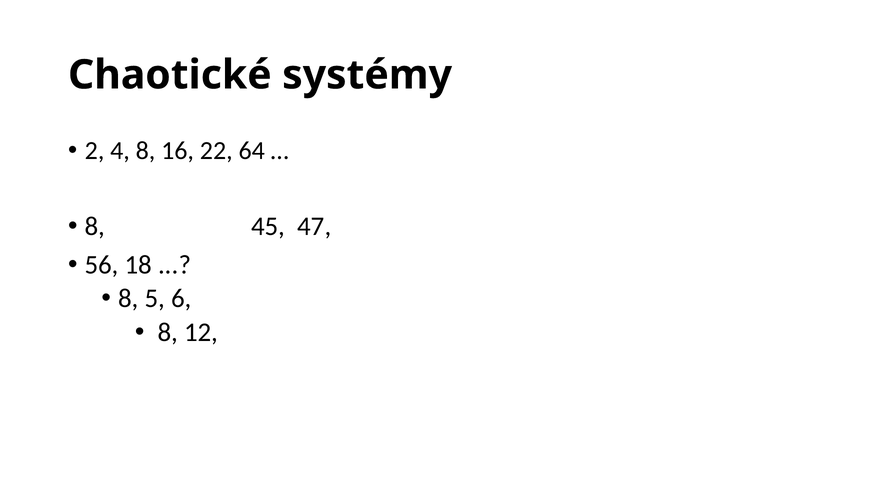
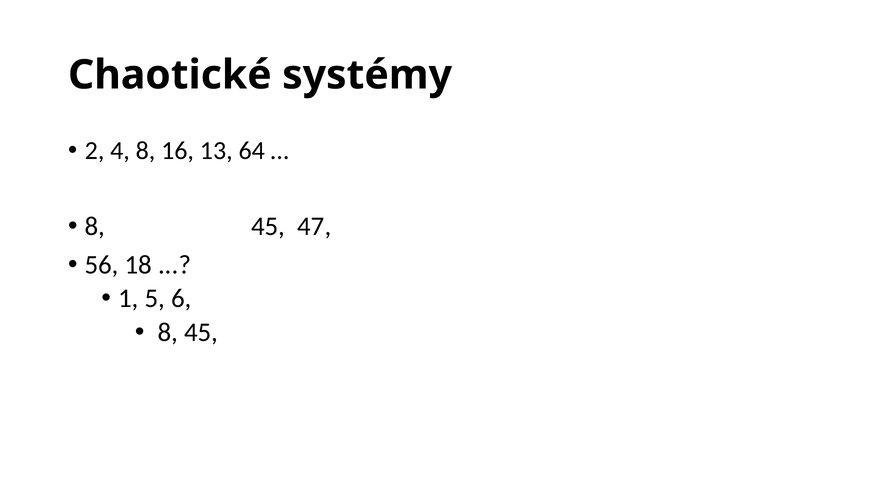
22: 22 -> 13
8 at (128, 298): 8 -> 1
12 at (201, 332): 12 -> 45
